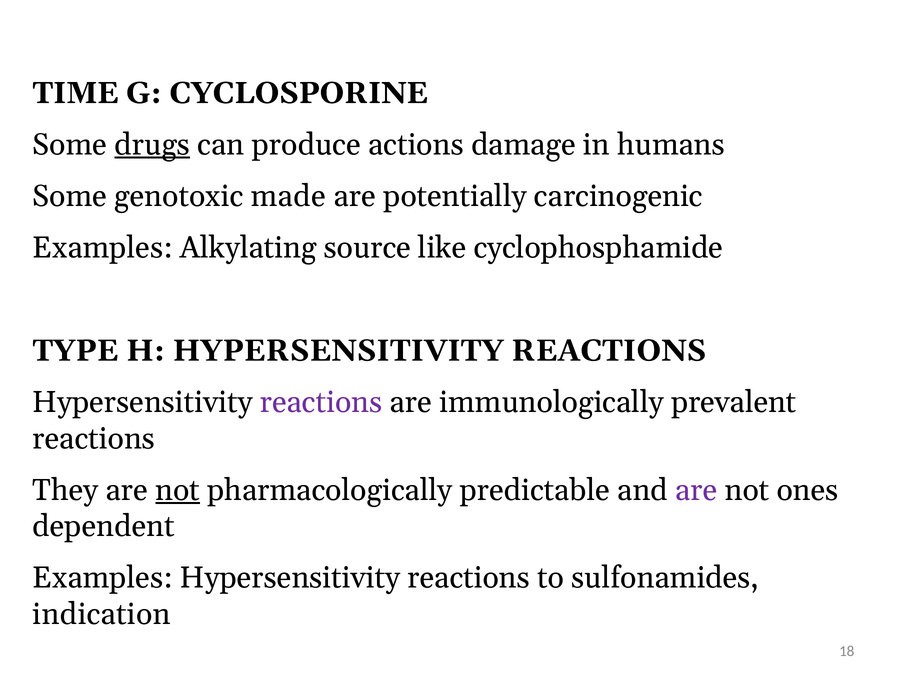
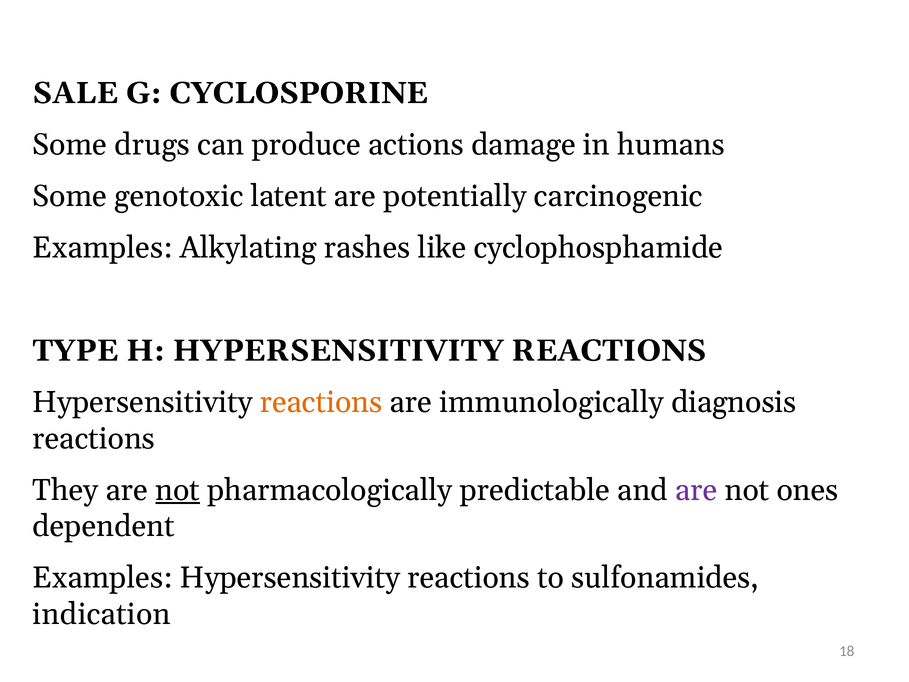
TIME: TIME -> SALE
drugs underline: present -> none
made: made -> latent
source: source -> rashes
reactions at (321, 402) colour: purple -> orange
prevalent: prevalent -> diagnosis
